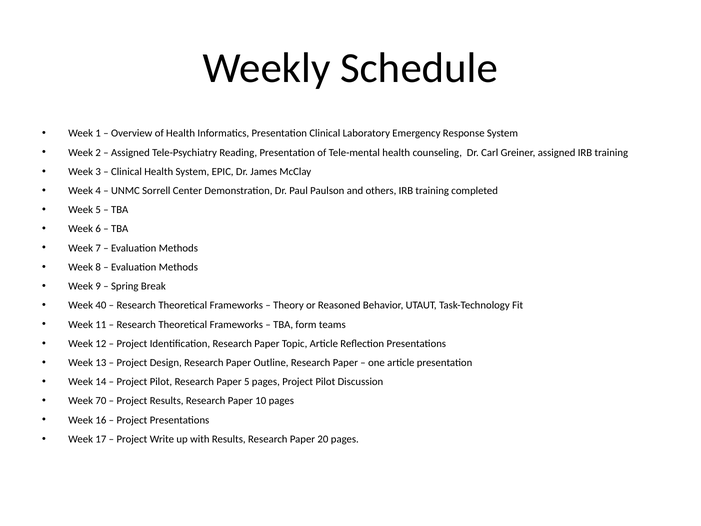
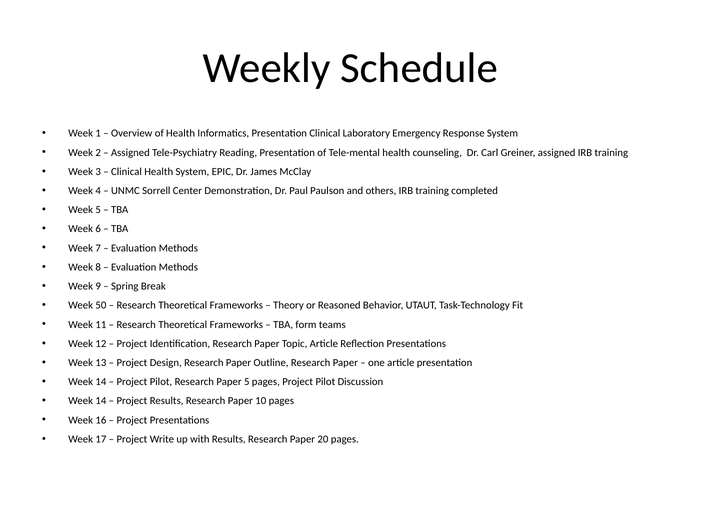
40: 40 -> 50
70 at (101, 401): 70 -> 14
